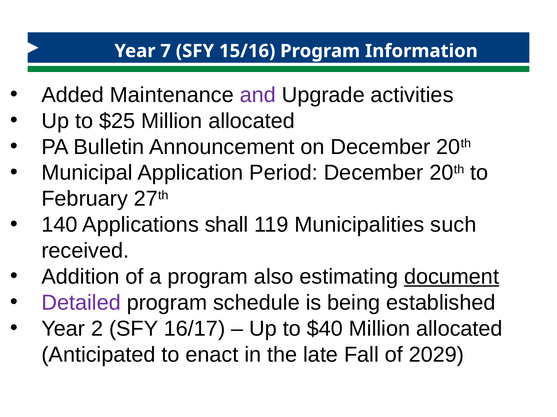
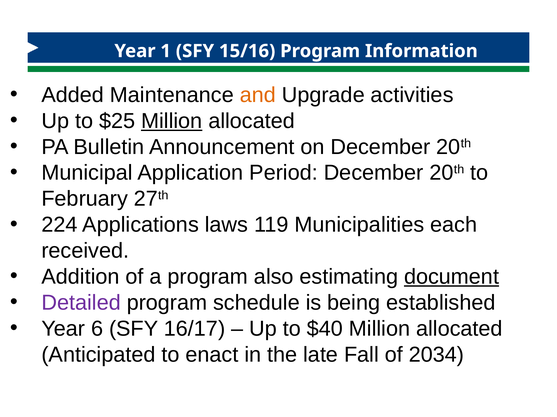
7: 7 -> 1
and colour: purple -> orange
Million at (172, 121) underline: none -> present
140: 140 -> 224
shall: shall -> laws
such: such -> each
2: 2 -> 6
2029: 2029 -> 2034
